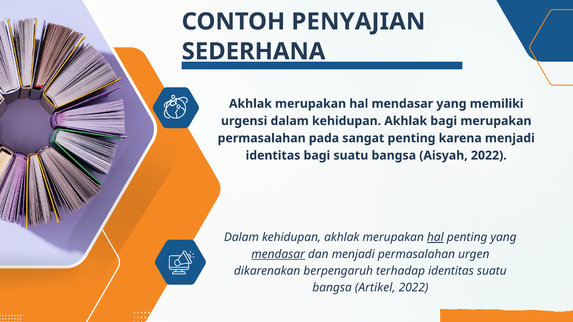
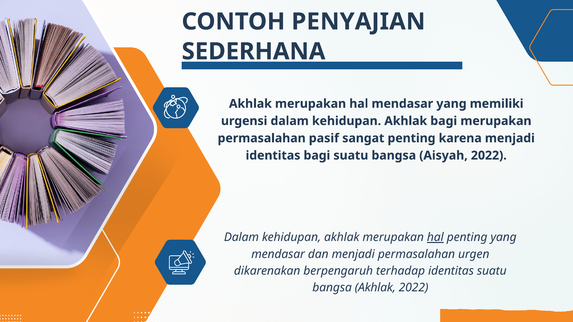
pada: pada -> pasif
mendasar at (278, 254) underline: present -> none
bangsa Artikel: Artikel -> Akhlak
